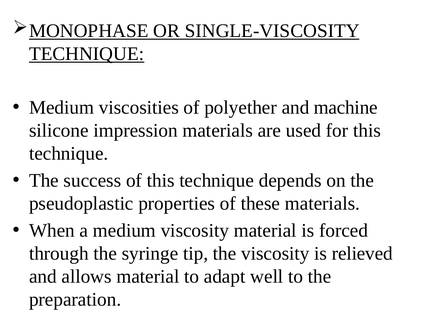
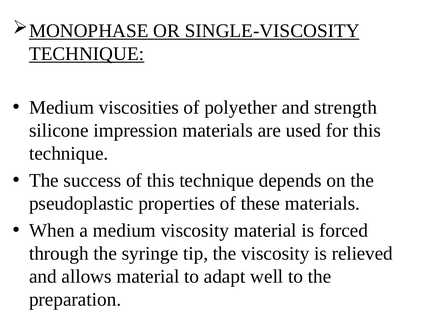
machine: machine -> strength
